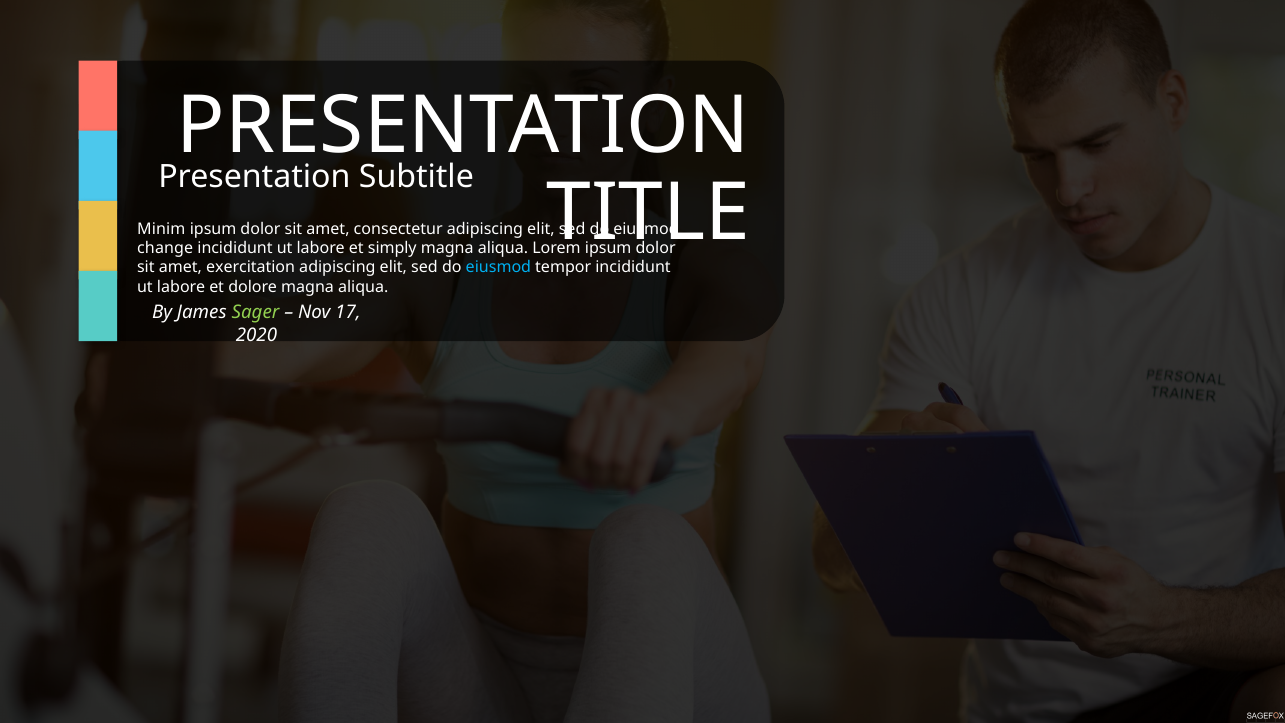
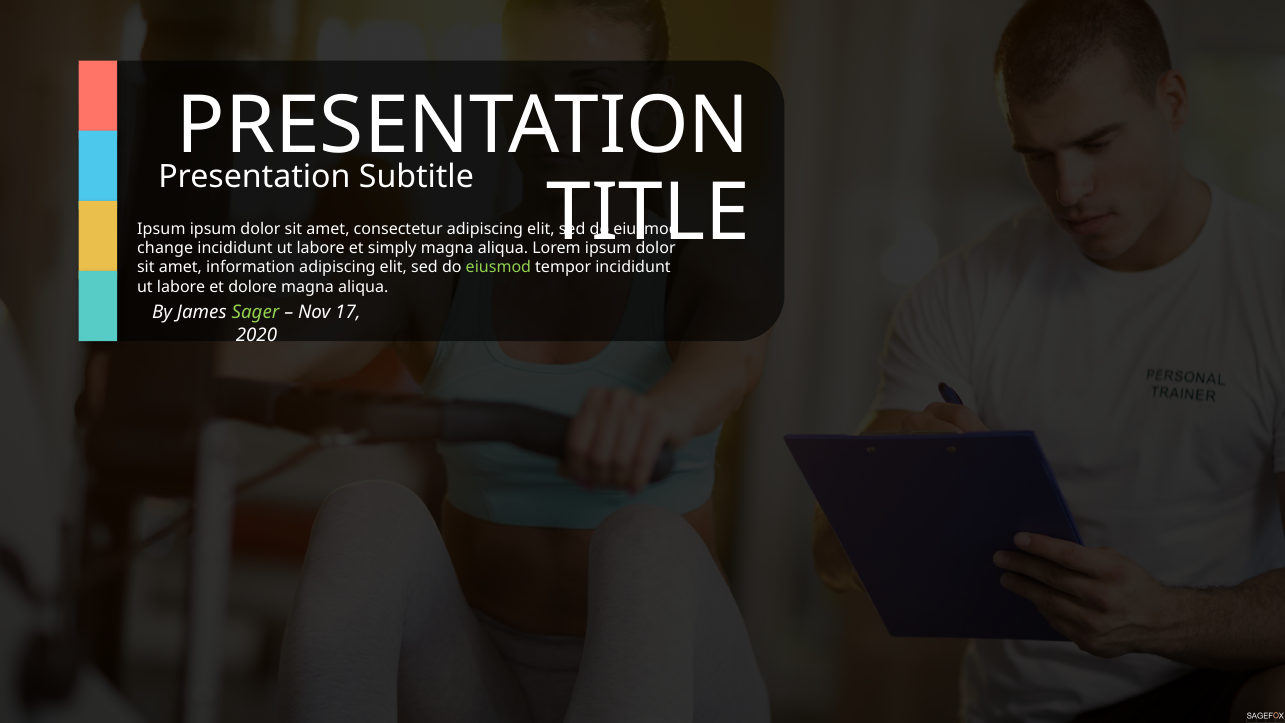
Minim at (161, 229): Minim -> Ipsum
exercitation: exercitation -> information
eiusmod at (498, 267) colour: light blue -> light green
